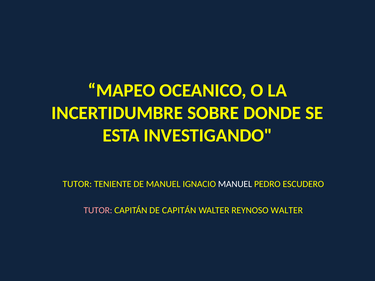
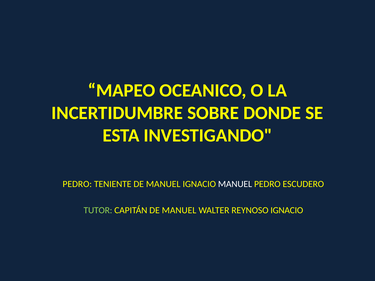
TUTOR at (77, 184): TUTOR -> PEDRO
TUTOR at (98, 210) colour: pink -> light green
CAPITÁN DE CAPITÁN: CAPITÁN -> MANUEL
REYNOSO WALTER: WALTER -> IGNACIO
